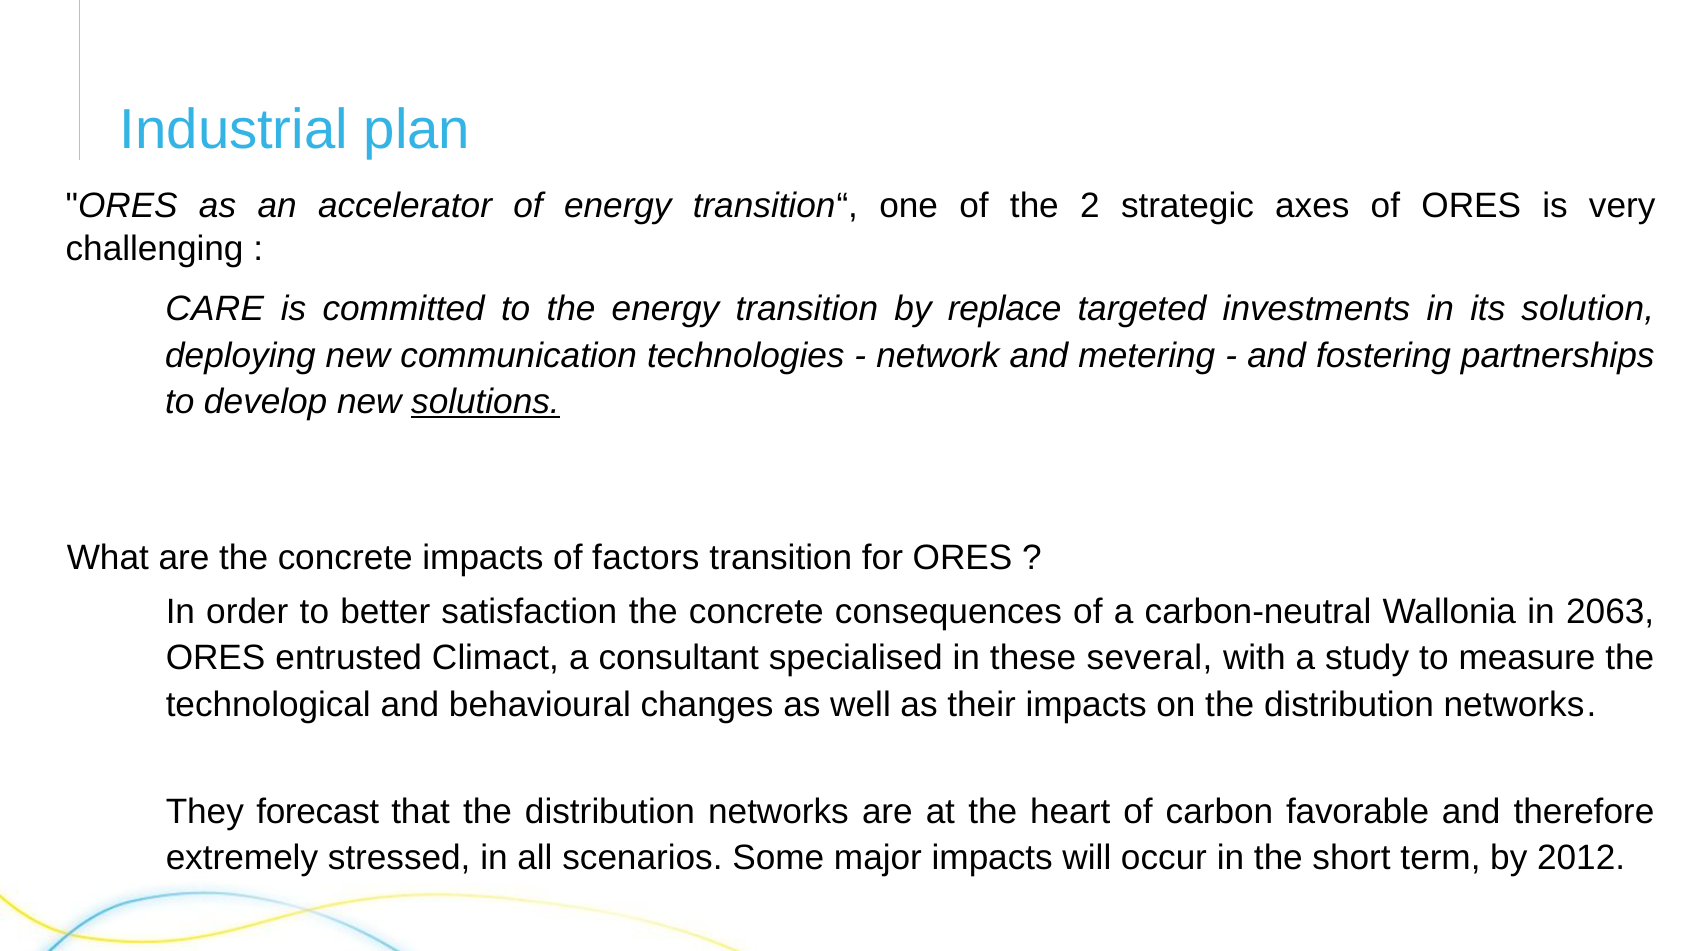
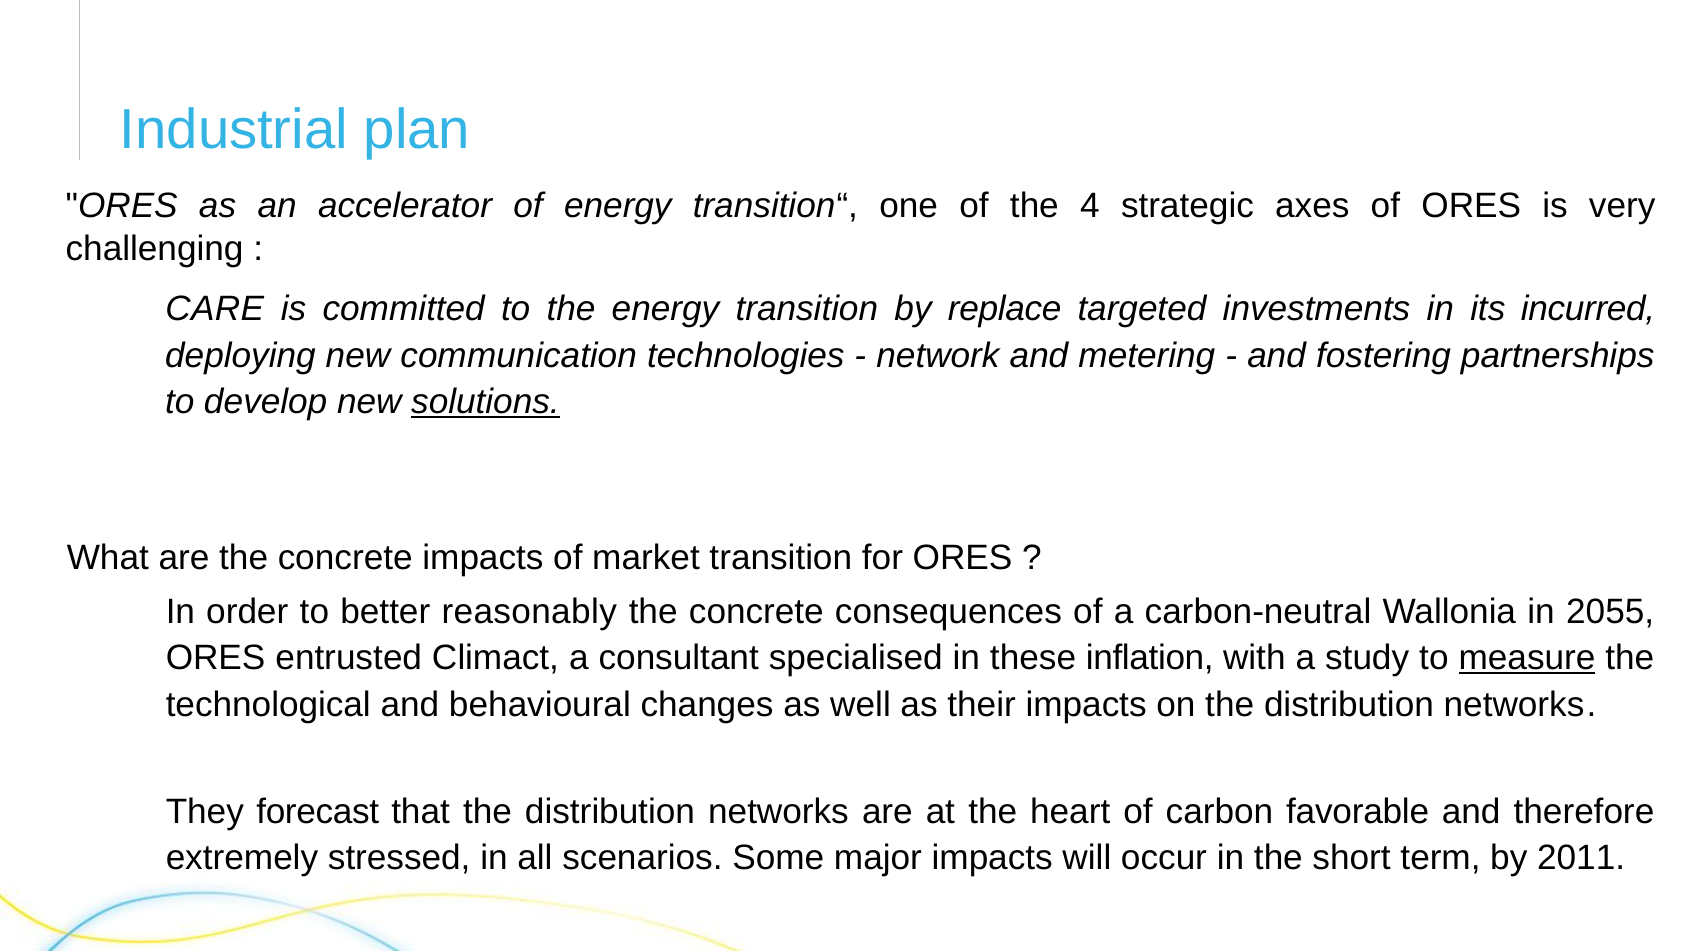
2: 2 -> 4
solution: solution -> incurred
factors: factors -> market
satisfaction: satisfaction -> reasonably
2063: 2063 -> 2055
several: several -> inflation
measure underline: none -> present
2012: 2012 -> 2011
